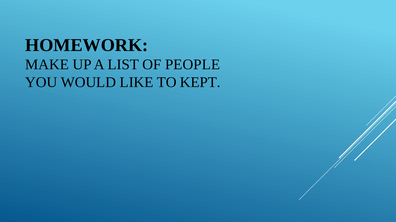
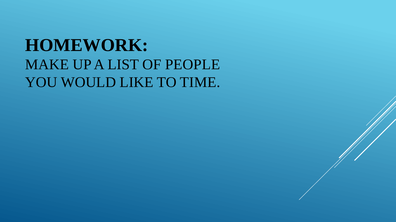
KEPT: KEPT -> TIME
